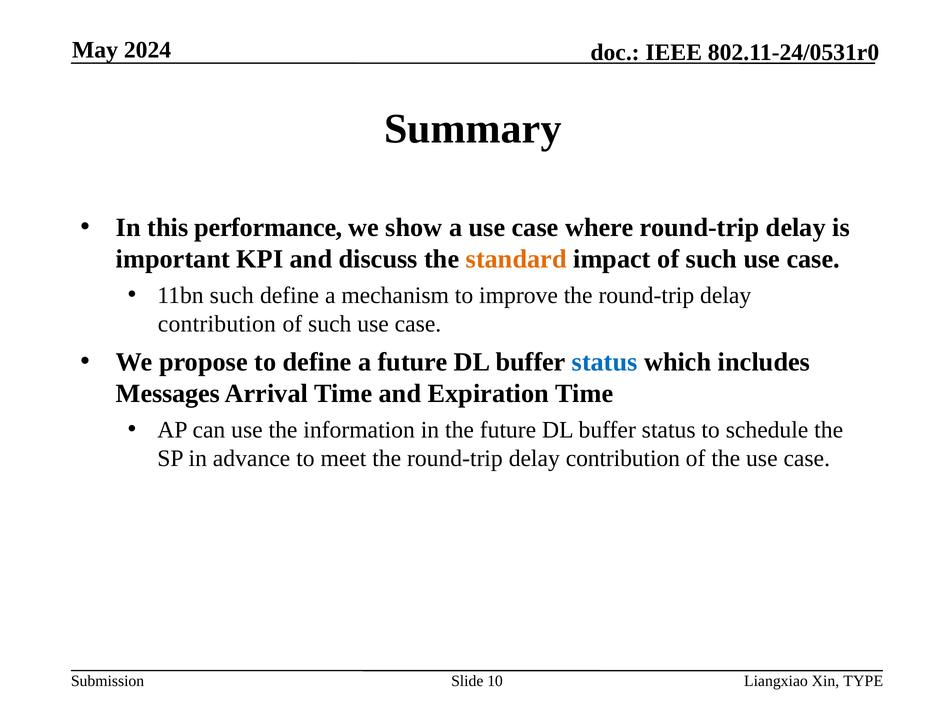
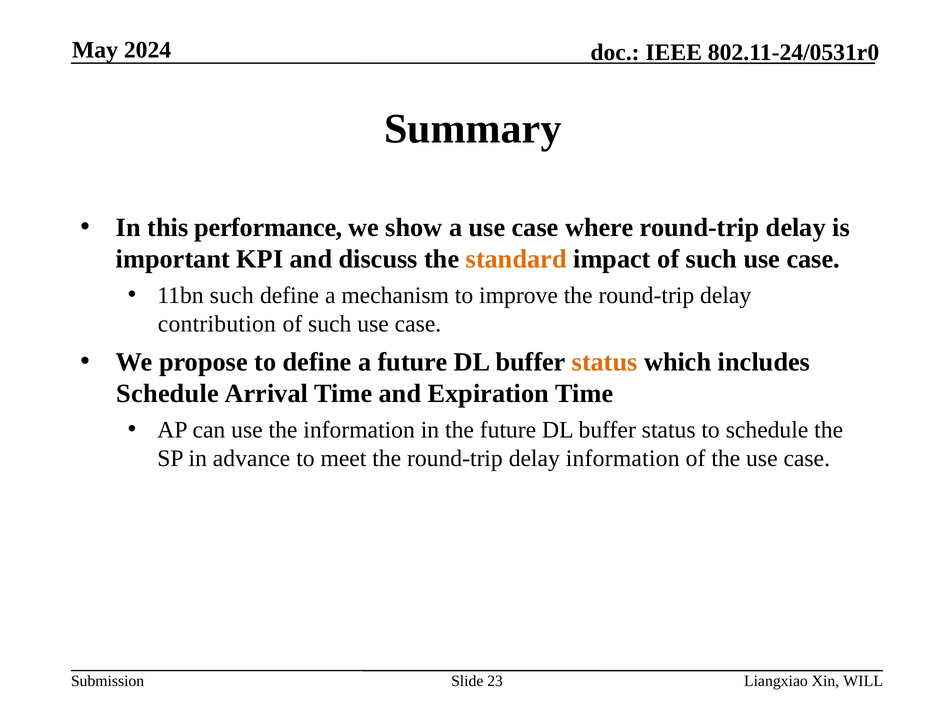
status at (605, 362) colour: blue -> orange
Messages at (168, 393): Messages -> Schedule
contribution at (623, 458): contribution -> information
10: 10 -> 23
TYPE: TYPE -> WILL
